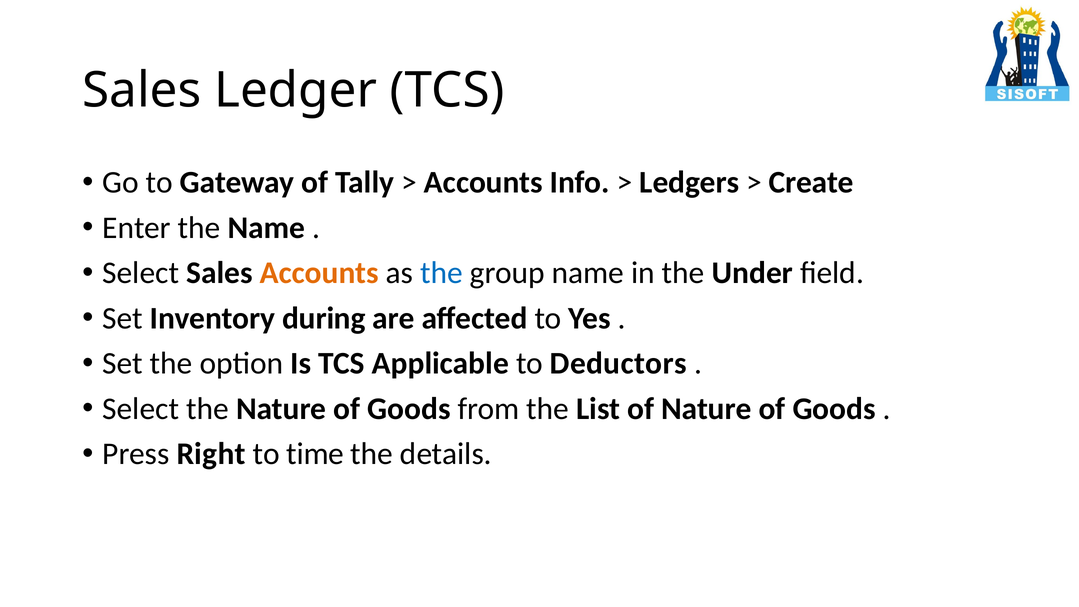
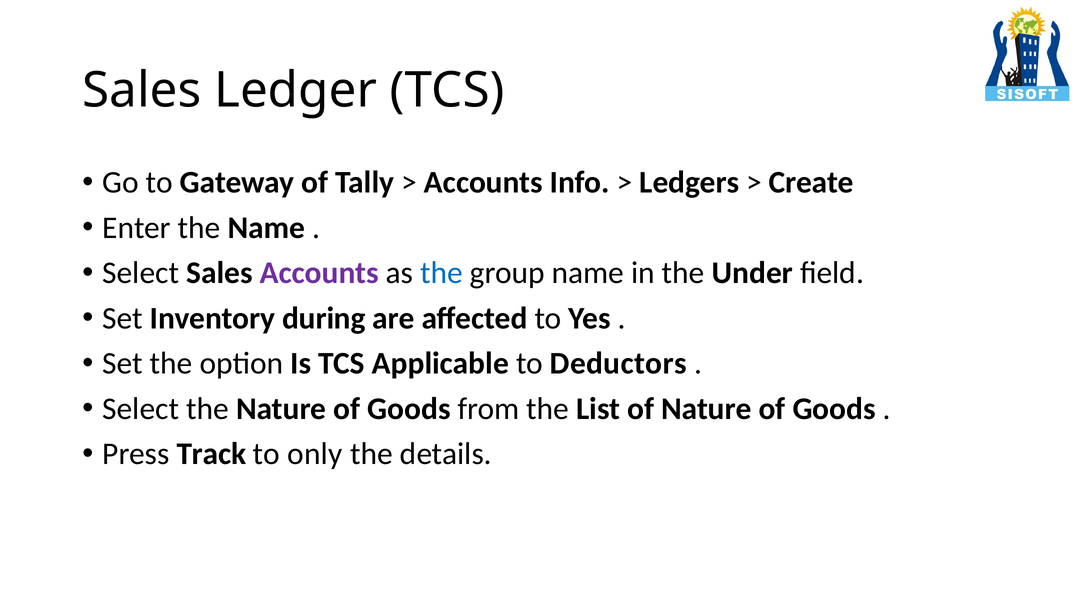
Accounts at (319, 273) colour: orange -> purple
Right: Right -> Track
time: time -> only
